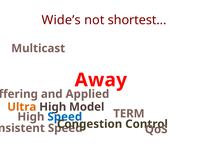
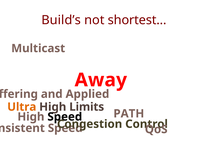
Wide’s: Wide’s -> Build’s
Model: Model -> Limits
TERM: TERM -> PATH
Speed at (65, 117) colour: blue -> black
